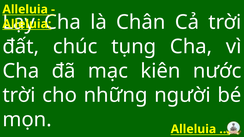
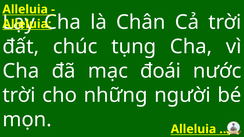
kiên: kiên -> đoái
